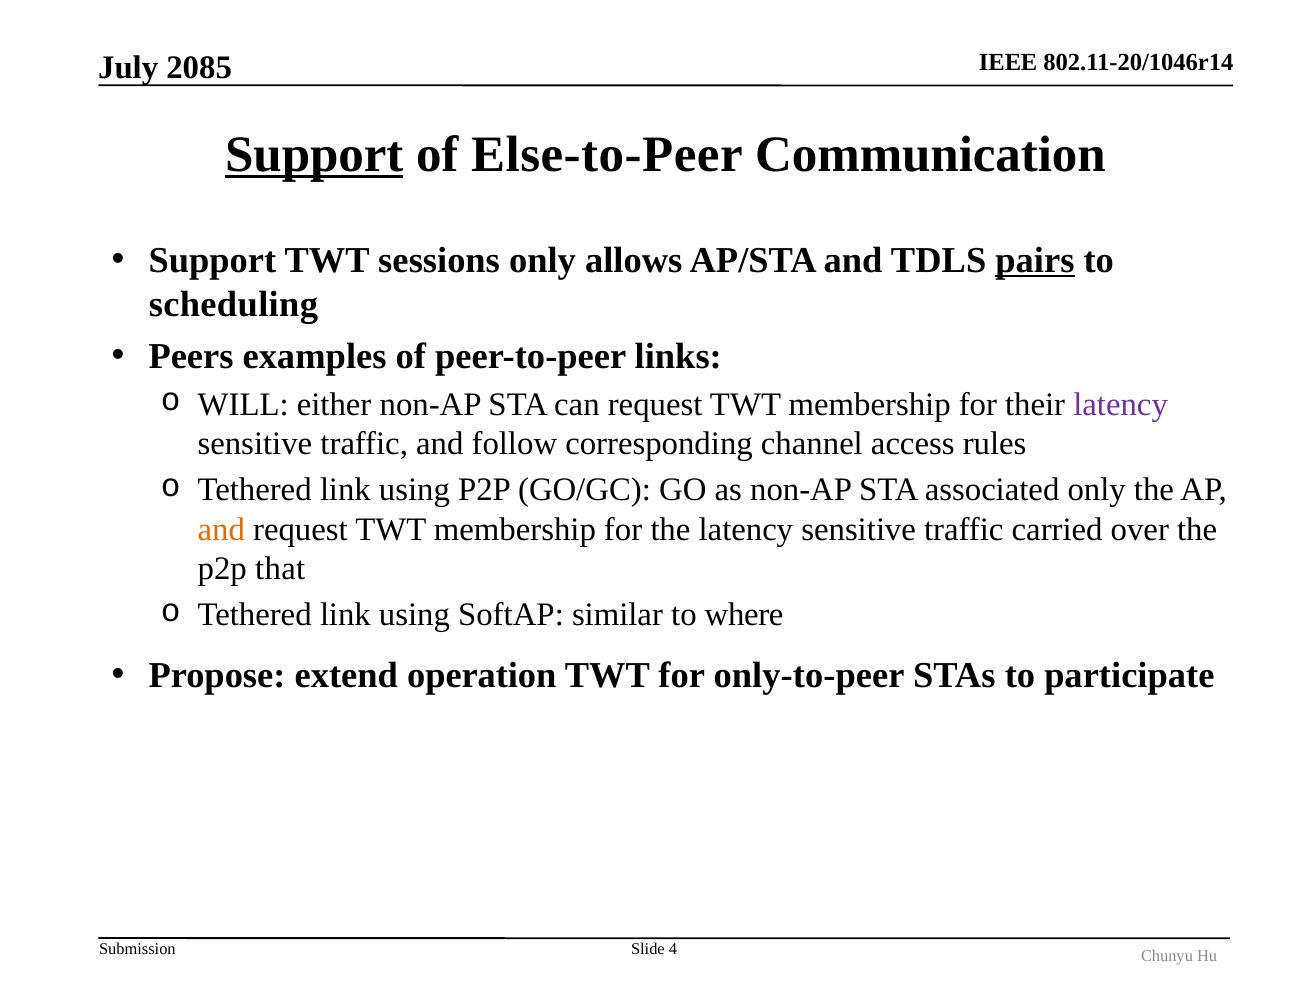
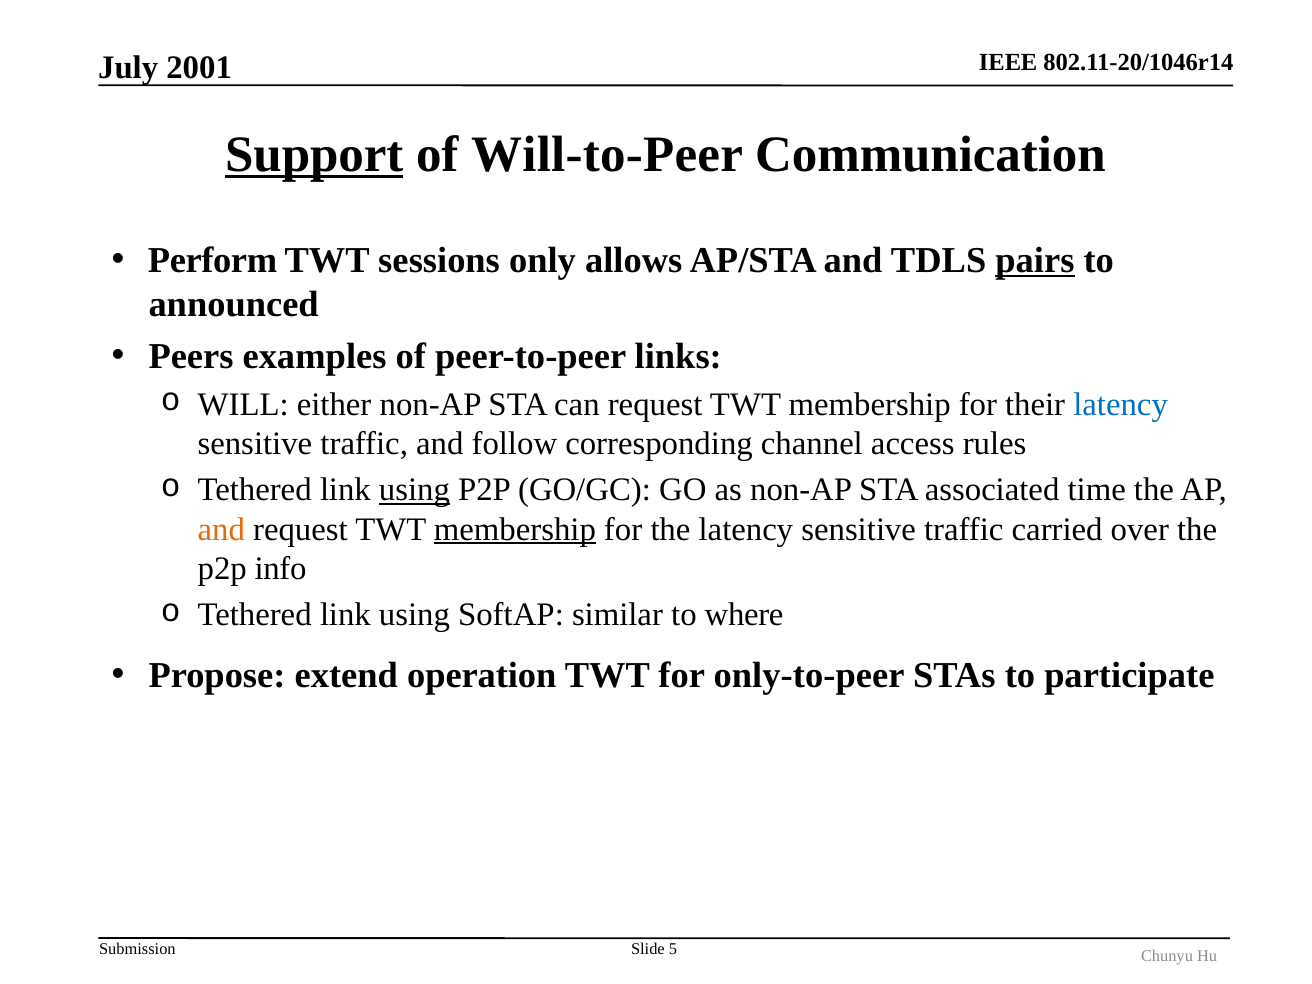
2085: 2085 -> 2001
Else-to-Peer: Else-to-Peer -> Will-to-Peer
Support at (212, 261): Support -> Perform
scheduling: scheduling -> announced
latency at (1121, 404) colour: purple -> blue
using at (414, 490) underline: none -> present
associated only: only -> time
membership at (515, 529) underline: none -> present
that: that -> info
4: 4 -> 5
